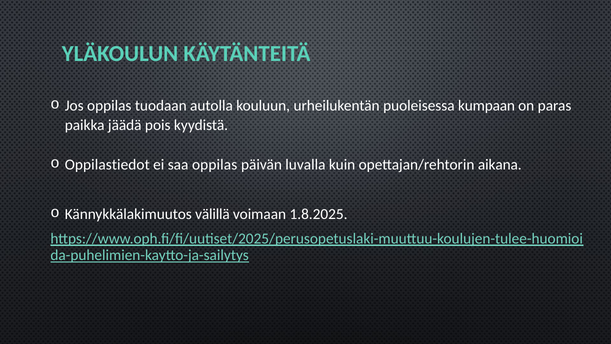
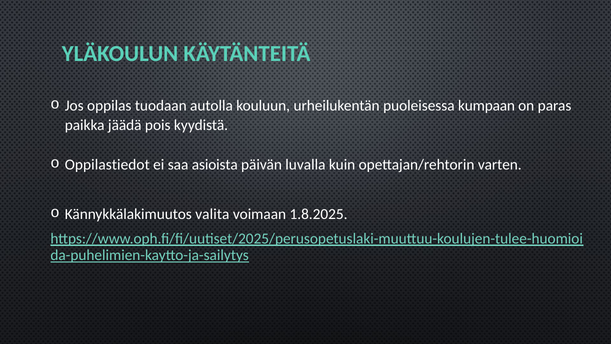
saa oppilas: oppilas -> asioista
aikana: aikana -> varten
välillä: välillä -> valita
